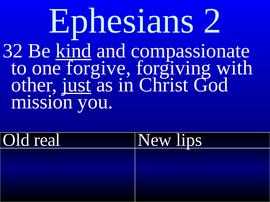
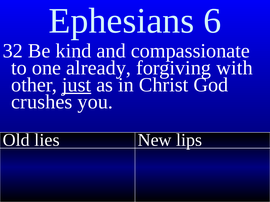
2: 2 -> 6
kind underline: present -> none
forgive: forgive -> already
mission: mission -> crushes
real: real -> lies
